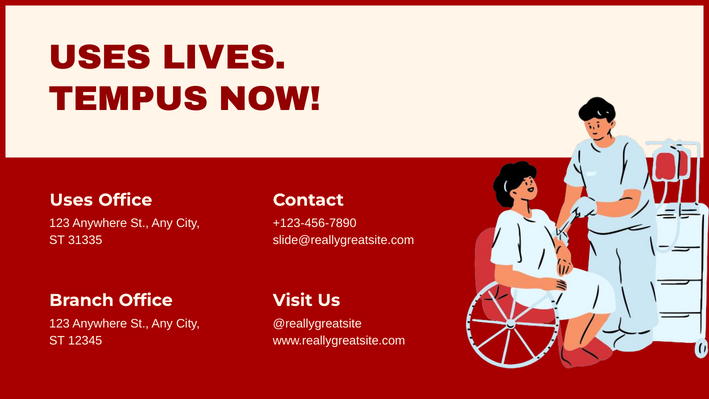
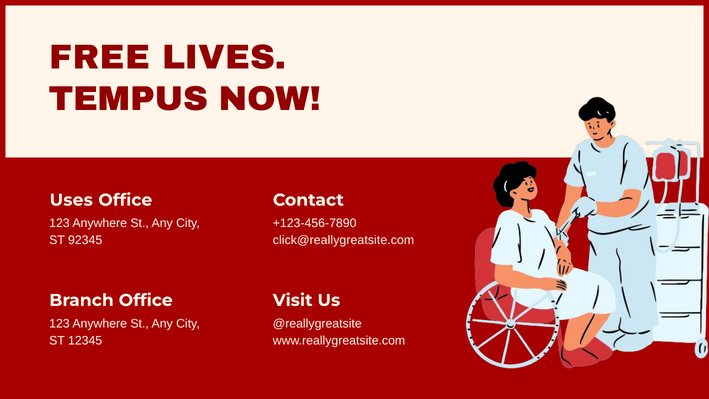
USES at (100, 57): USES -> FREE
31335: 31335 -> 92345
slide@reallygreatsite.com: slide@reallygreatsite.com -> click@reallygreatsite.com
